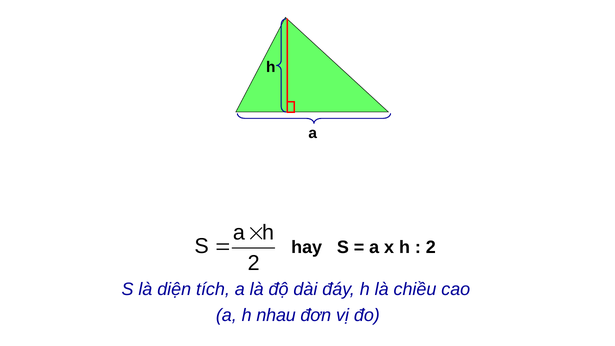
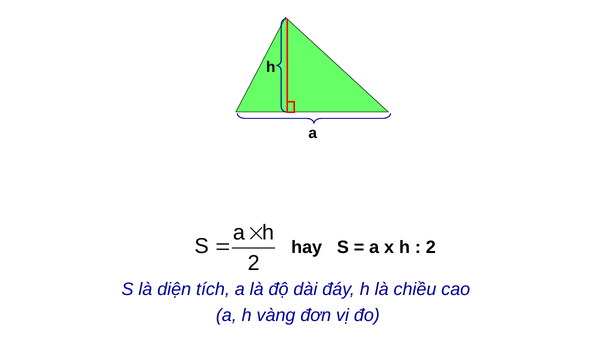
nhau: nhau -> vàng
